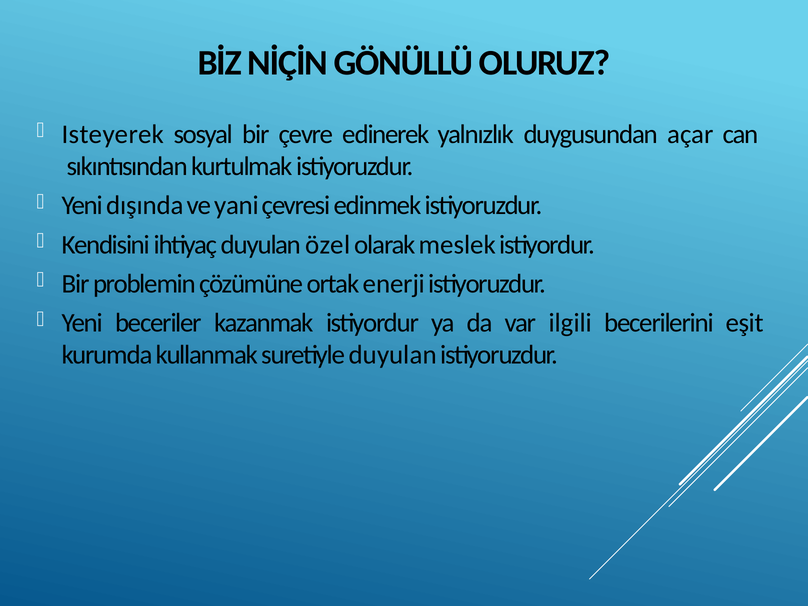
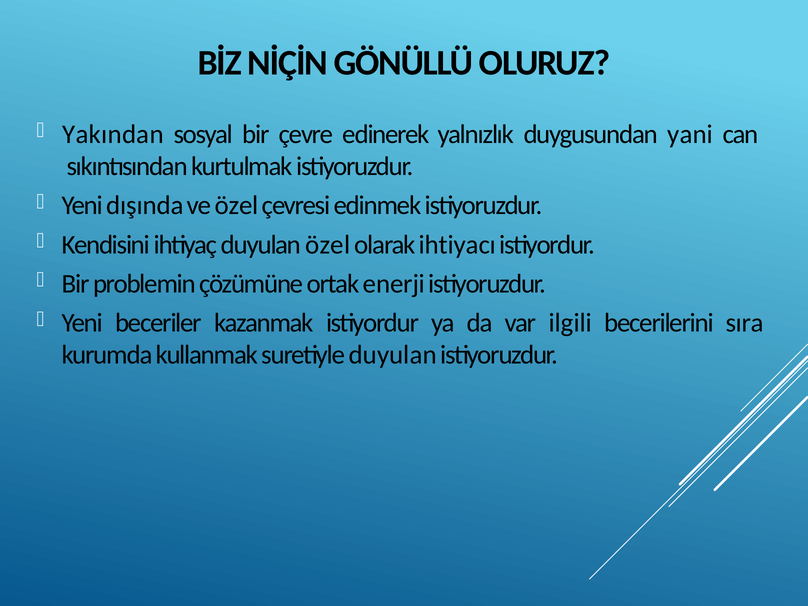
Isteyerek: Isteyerek -> Yakından
açar: açar -> yani
ve yani: yani -> özel
meslek: meslek -> ihtiyacı
eşit: eşit -> sıra
